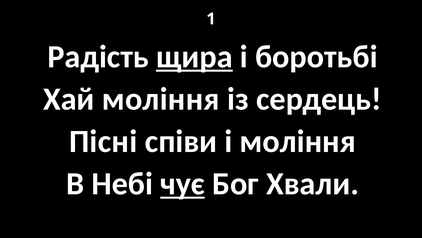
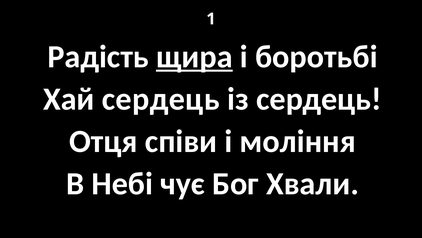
Хай моління: моління -> сердець
Пісні: Пісні -> Отця
чує underline: present -> none
